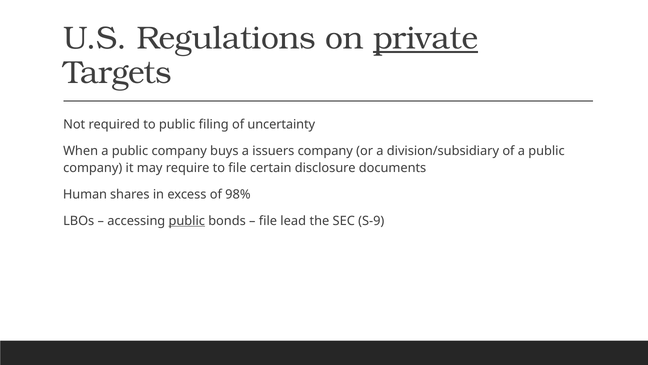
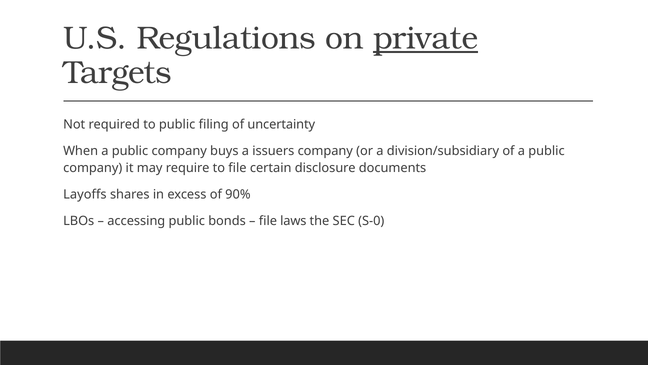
Human: Human -> Layoffs
98%: 98% -> 90%
public at (187, 221) underline: present -> none
lead: lead -> laws
S-9: S-9 -> S-0
